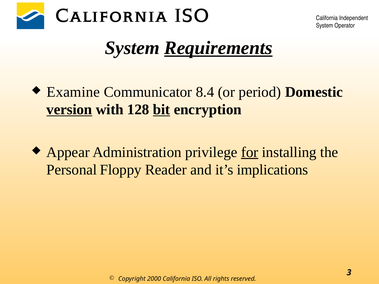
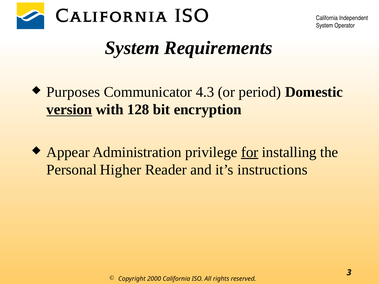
Requirements underline: present -> none
Examine: Examine -> Purposes
8.4: 8.4 -> 4.3
bit underline: present -> none
Floppy: Floppy -> Higher
implications: implications -> instructions
